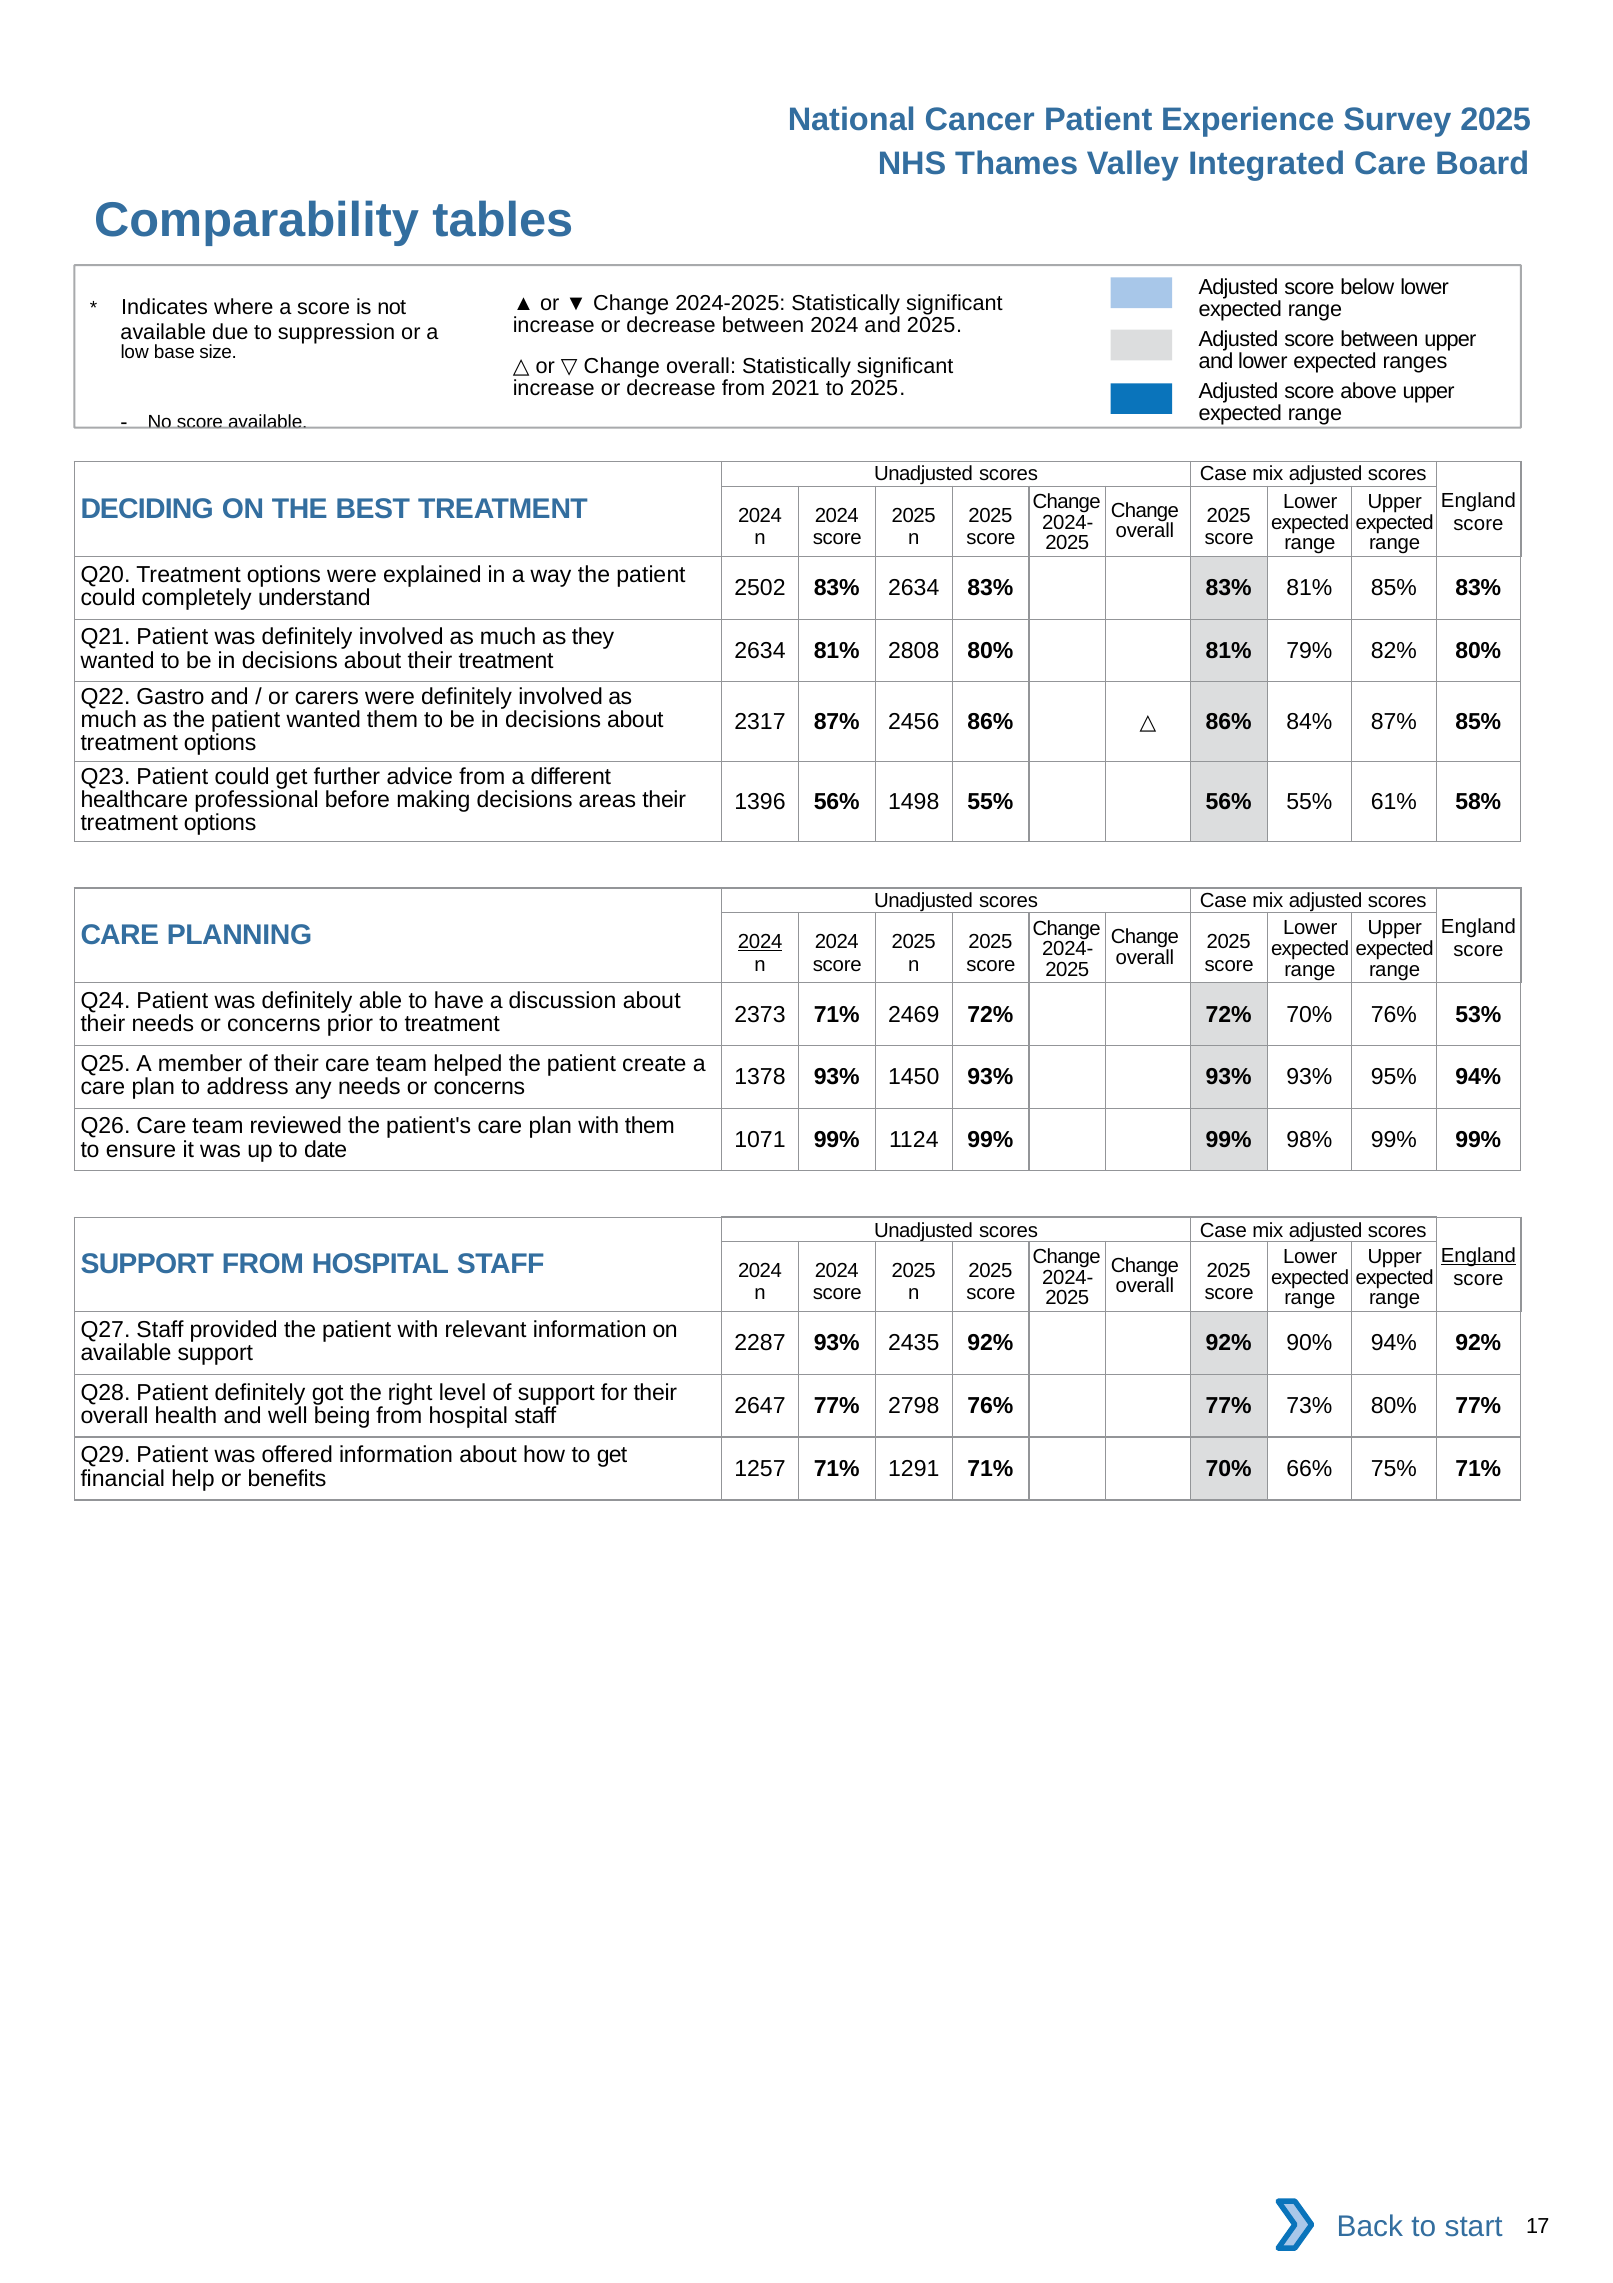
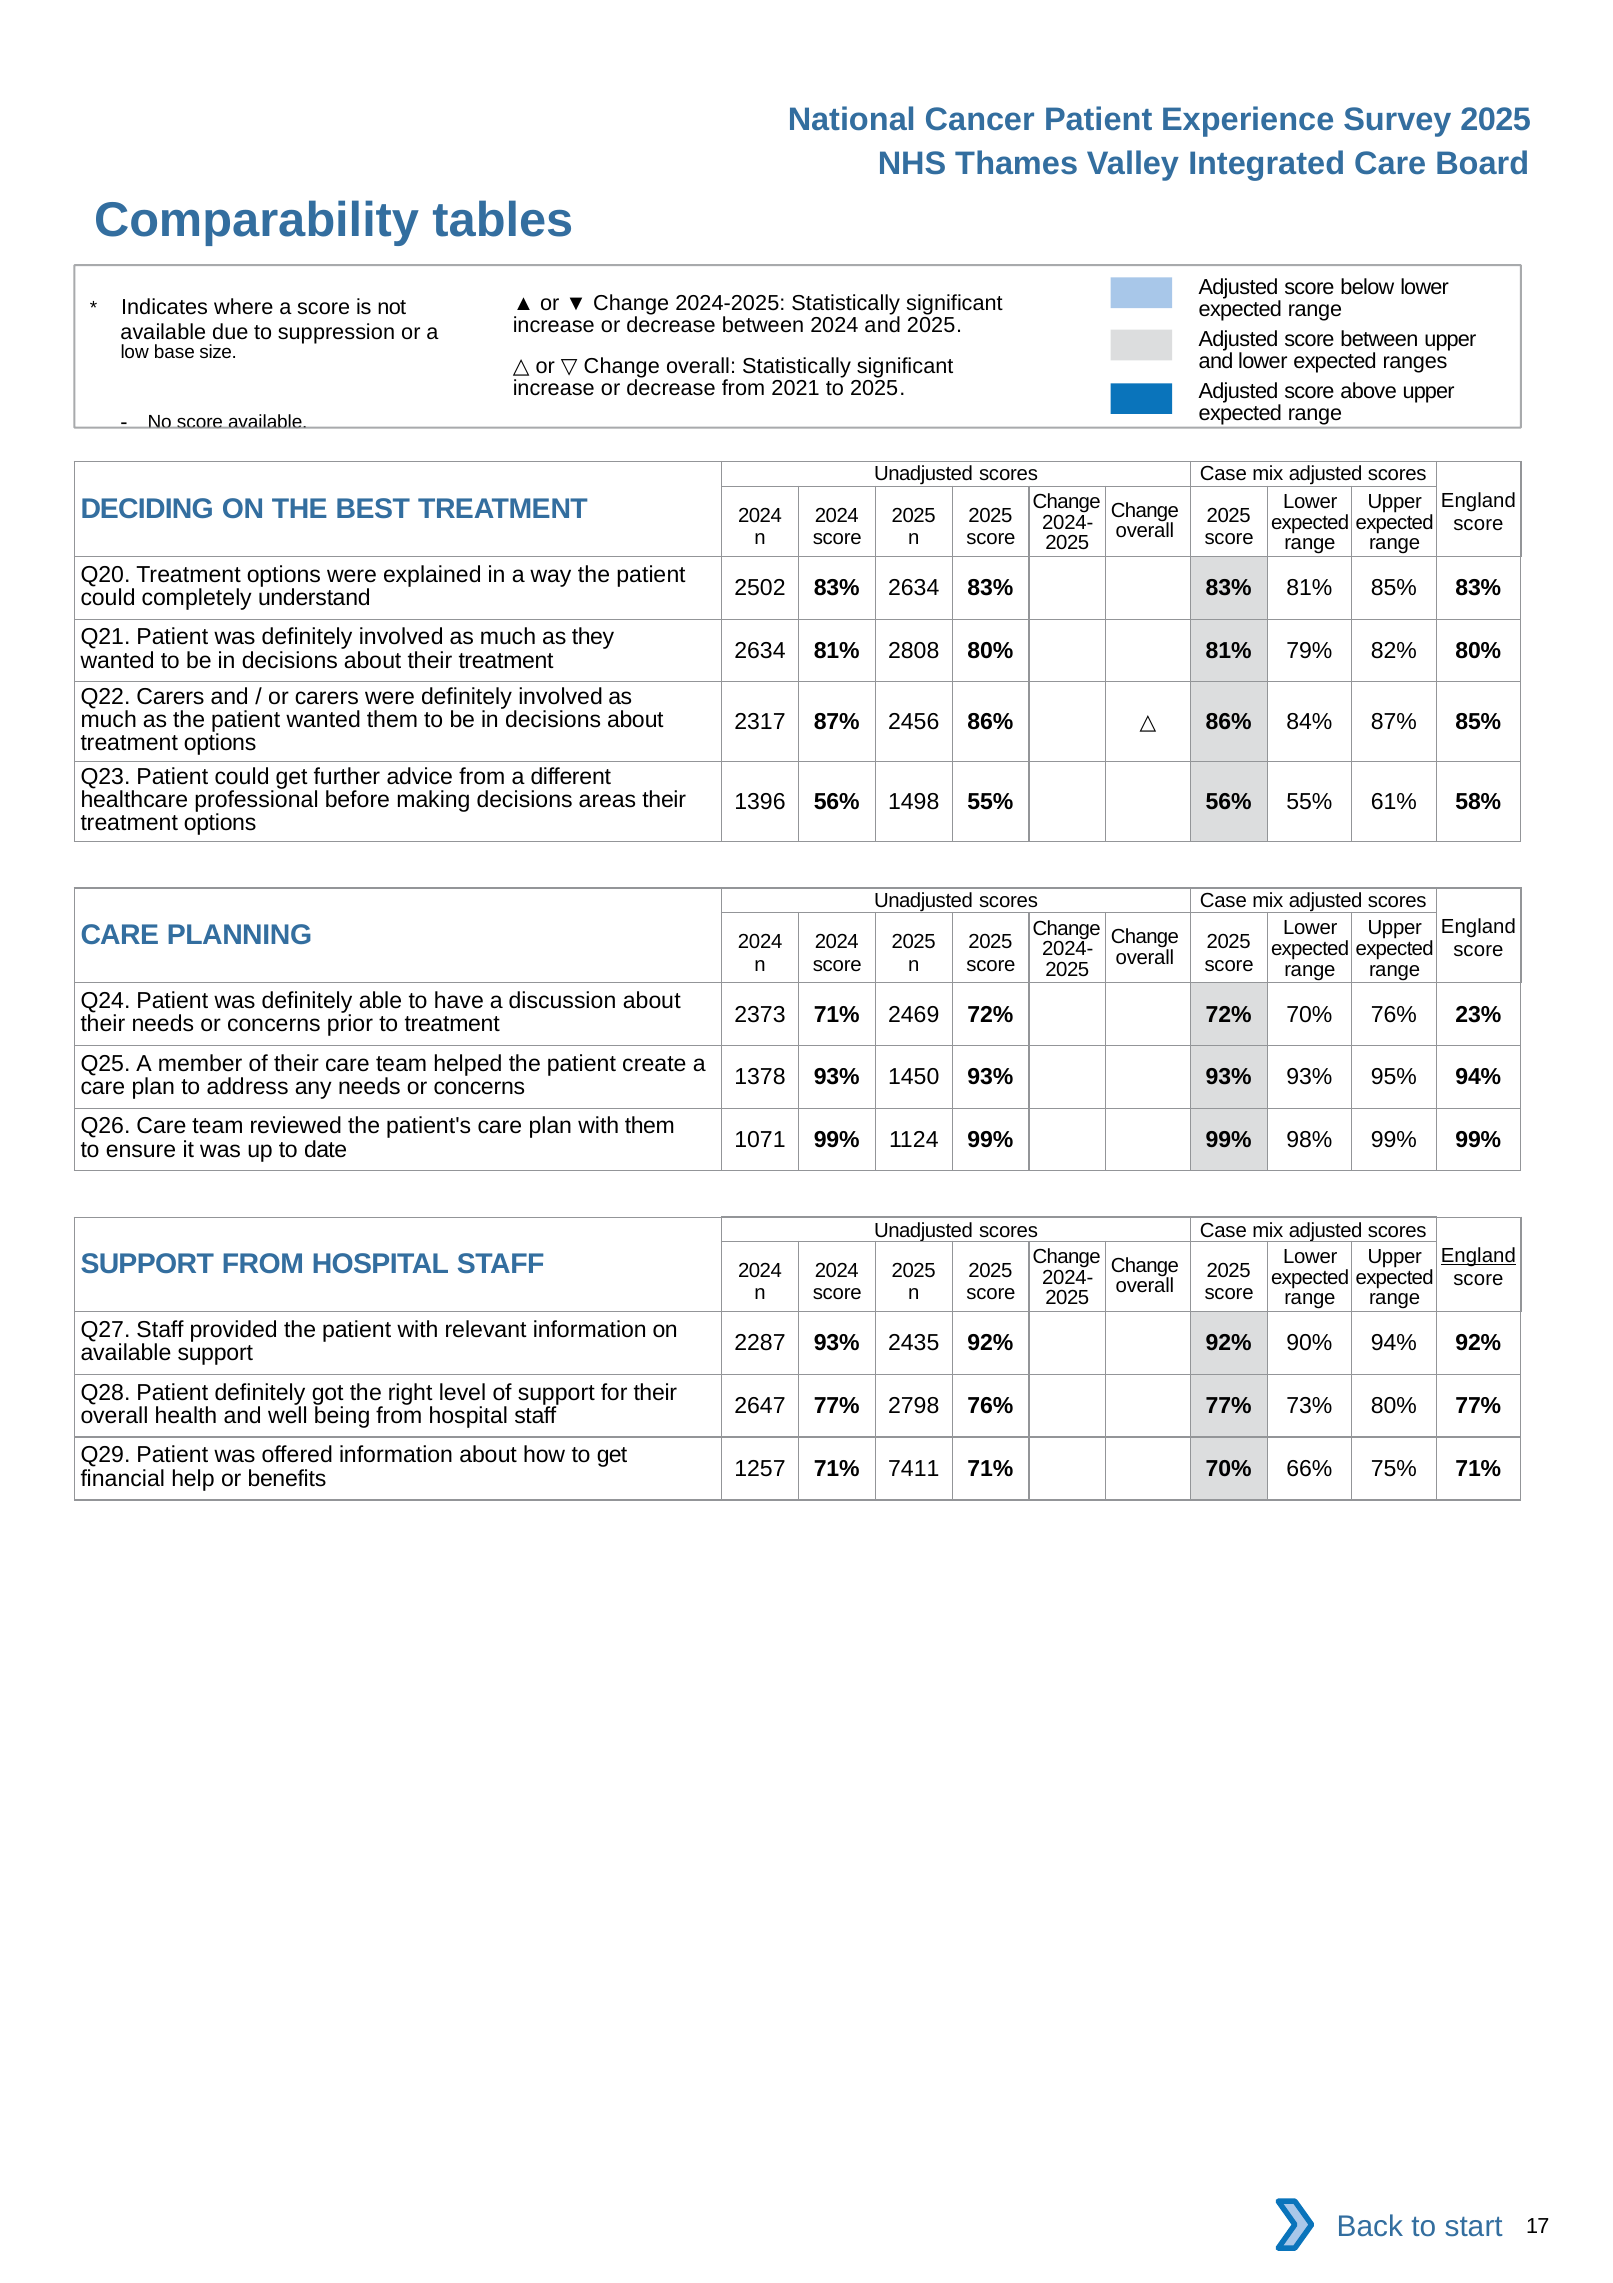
Q22 Gastro: Gastro -> Carers
2024 at (760, 942) underline: present -> none
53%: 53% -> 23%
1291: 1291 -> 7411
